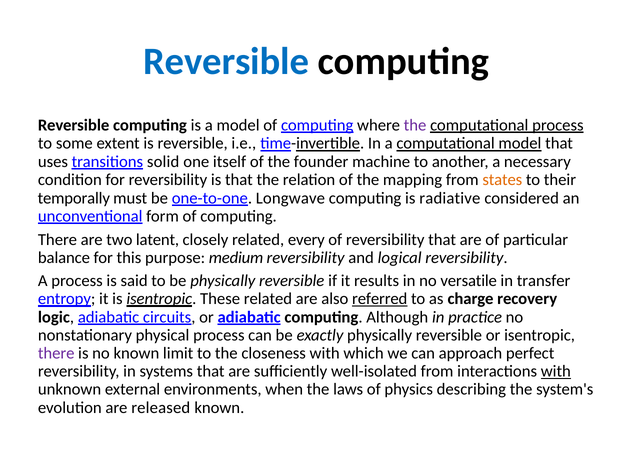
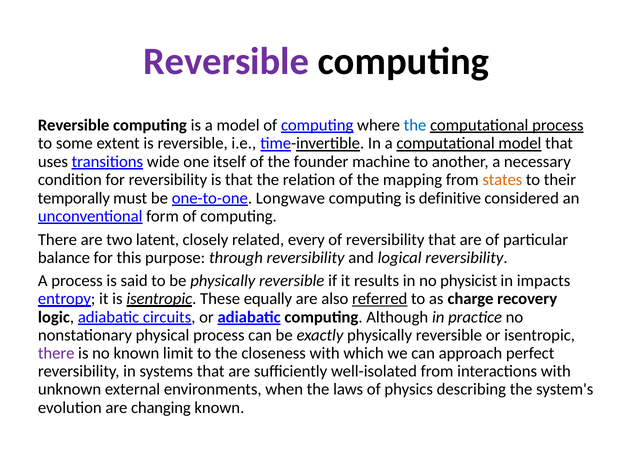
Reversible at (226, 61) colour: blue -> purple
the at (415, 125) colour: purple -> blue
solid: solid -> wide
radiative: radiative -> definitive
medium: medium -> through
versatile: versatile -> physicist
transfer: transfer -> impacts
These related: related -> equally
with at (556, 371) underline: present -> none
released: released -> changing
